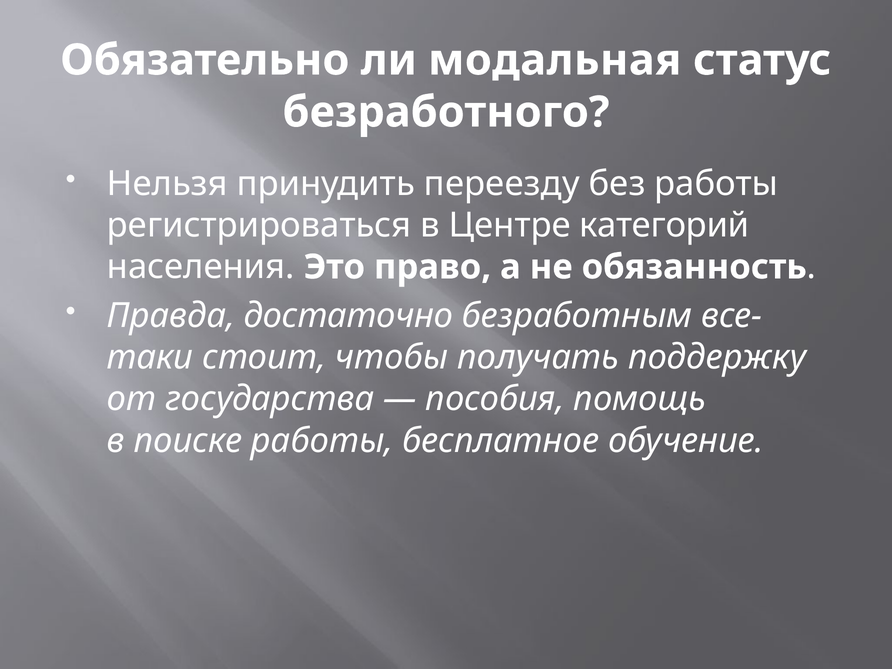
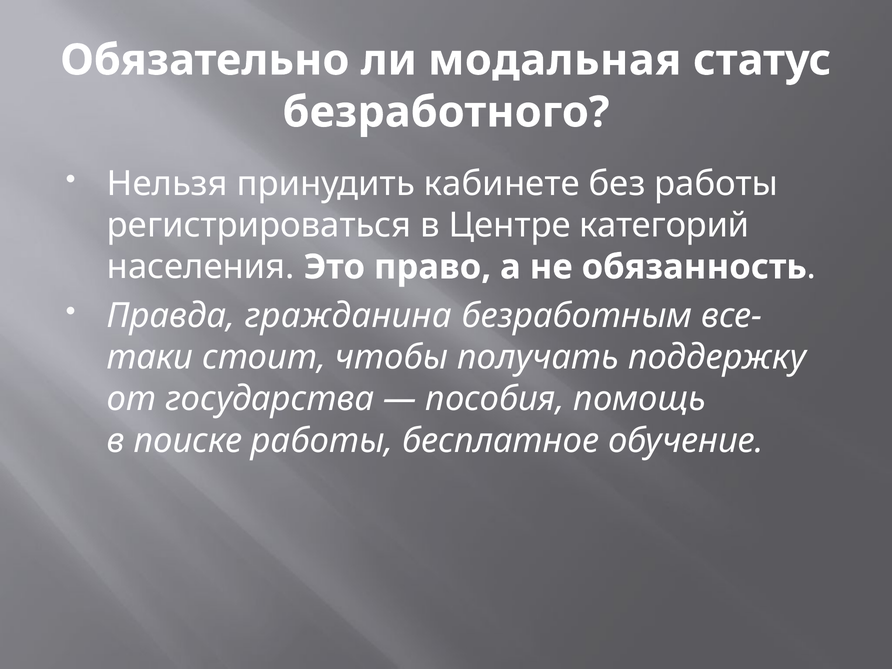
переезду: переезду -> кабинете
достаточно: достаточно -> гражданина
